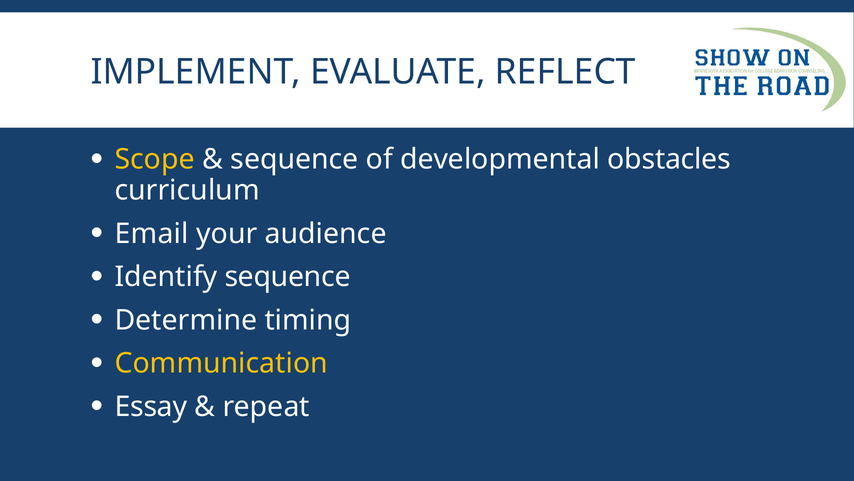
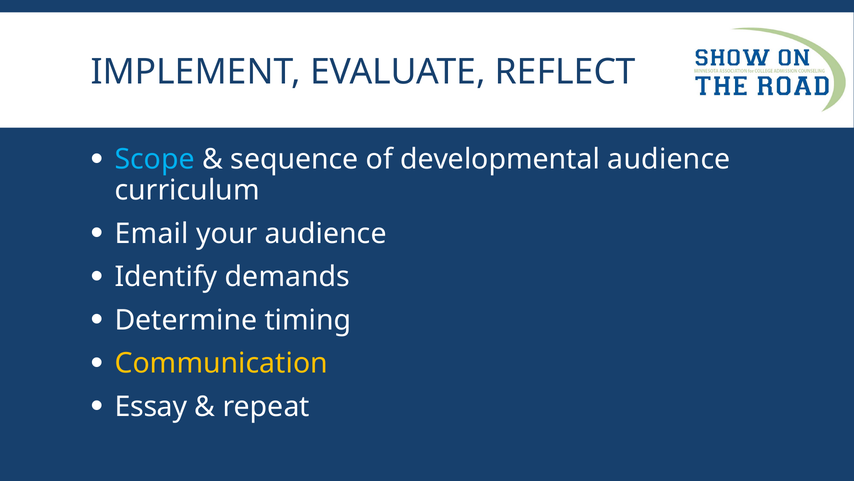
Scope colour: yellow -> light blue
developmental obstacles: obstacles -> audience
Identify sequence: sequence -> demands
